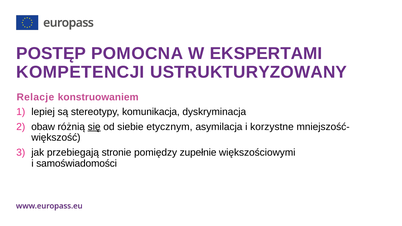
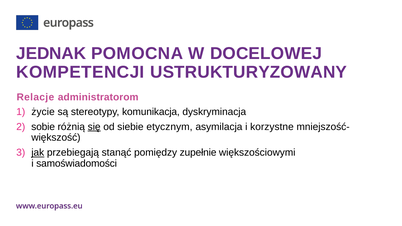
POSTĘP: POSTĘP -> JEDNAK
EKSPERTAMI: EKSPERTAMI -> DOCELOWEJ
konstruowaniem: konstruowaniem -> administratorom
lepiej: lepiej -> życie
obaw: obaw -> sobie
jak underline: none -> present
stronie: stronie -> stanąć
